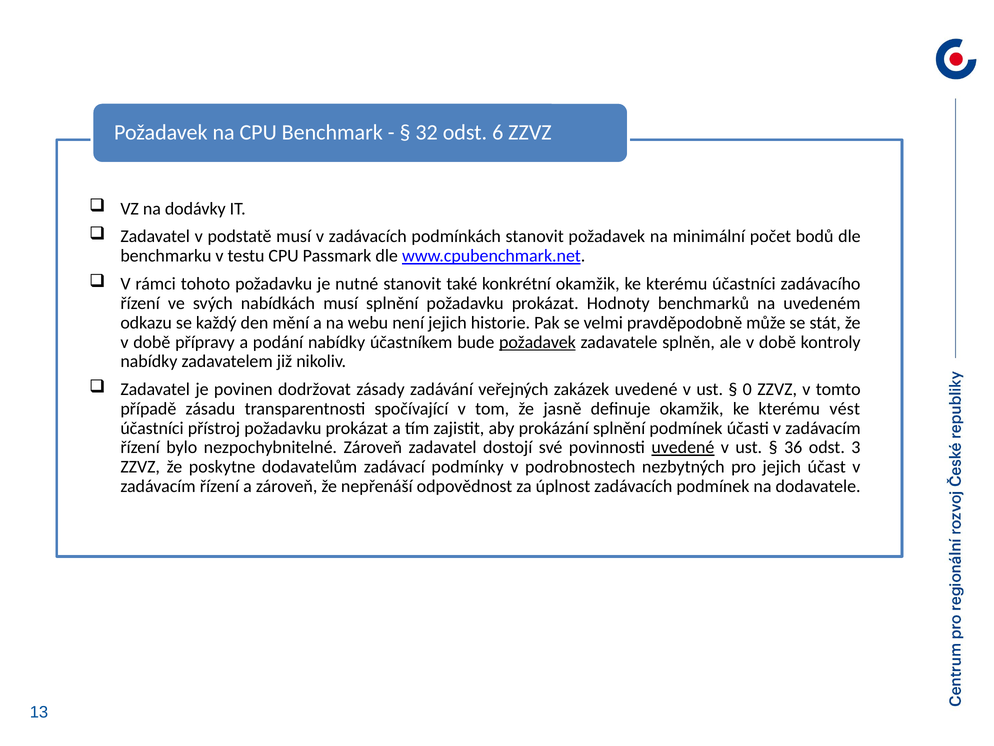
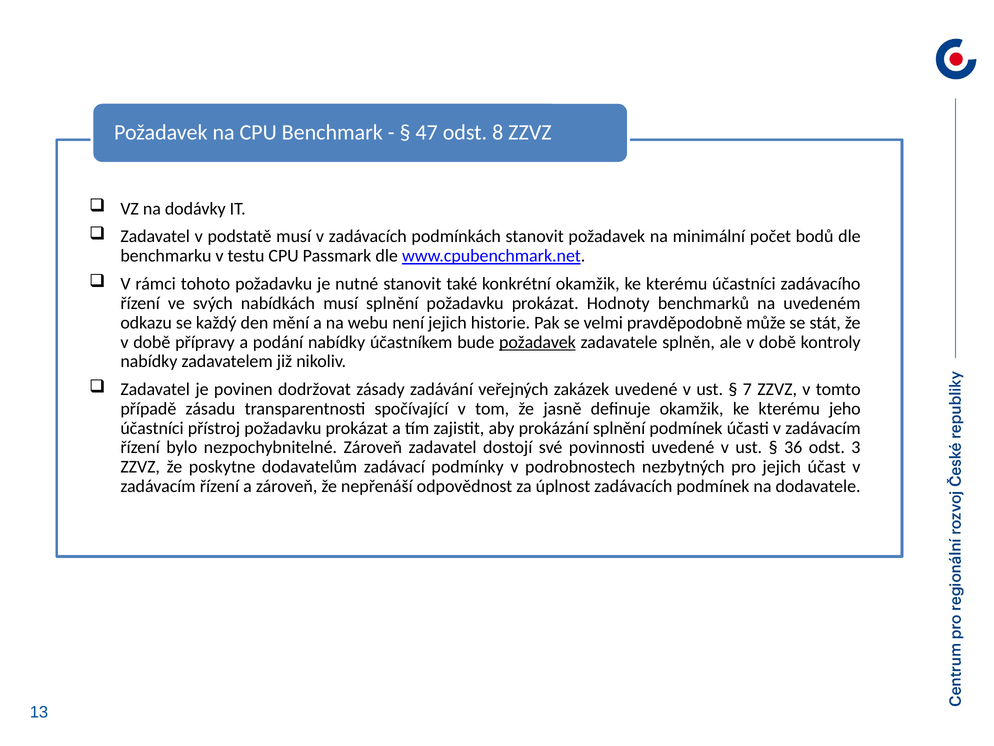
32: 32 -> 47
6: 6 -> 8
0: 0 -> 7
vést: vést -> jeho
uvedené at (683, 447) underline: present -> none
